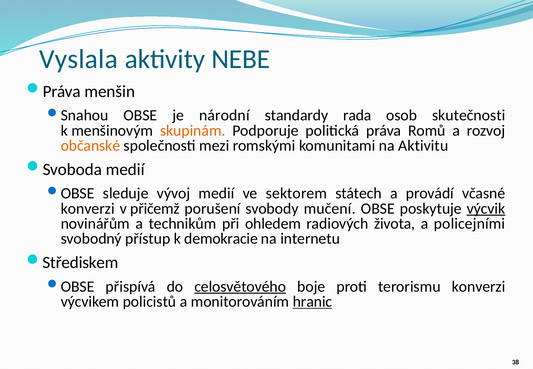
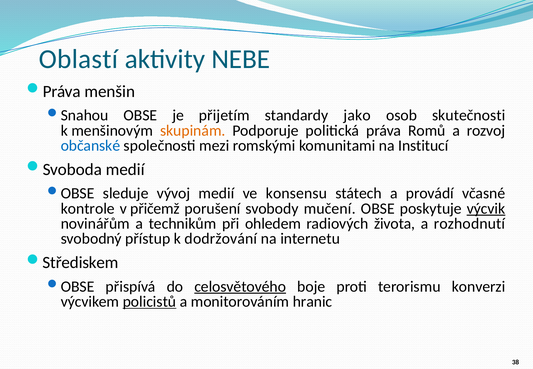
Vyslala: Vyslala -> Oblastí
národní: národní -> přijetím
rada: rada -> jako
občanské colour: orange -> blue
Aktivitu: Aktivitu -> Institucí
sektorem: sektorem -> konsensu
konverzi at (88, 209): konverzi -> kontrole
policejními: policejními -> rozhodnutí
demokracie: demokracie -> dodržování
policistů underline: none -> present
hranic underline: present -> none
